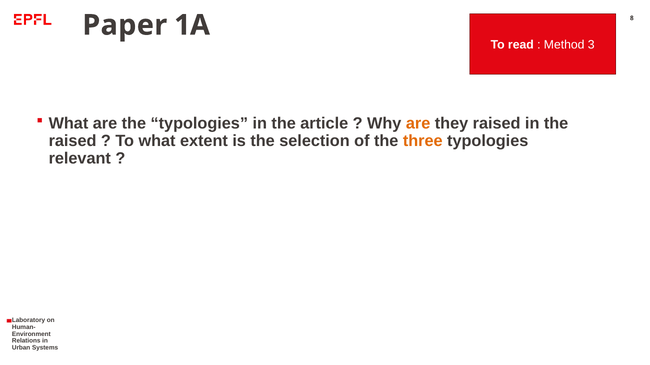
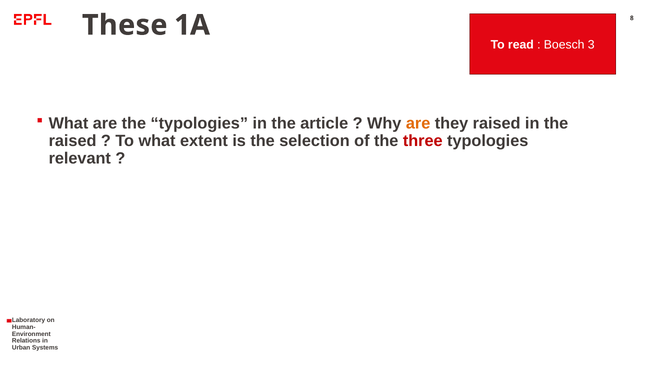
Paper: Paper -> These
Method: Method -> Boesch
three colour: orange -> red
